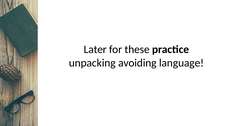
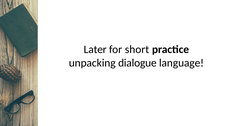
these: these -> short
avoiding: avoiding -> dialogue
